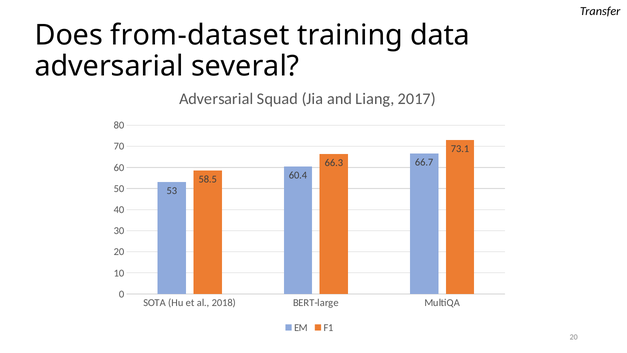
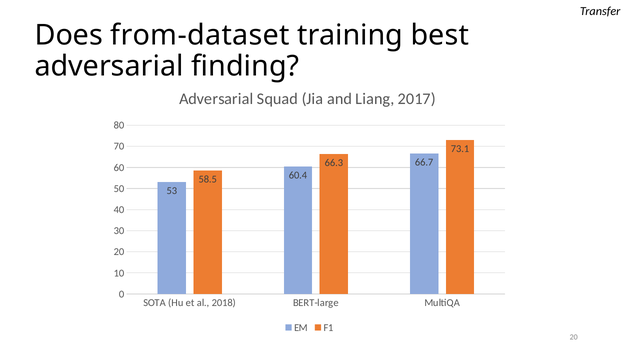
data: data -> best
several: several -> finding
